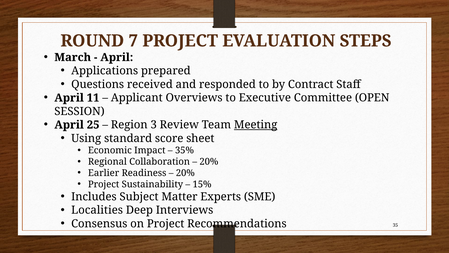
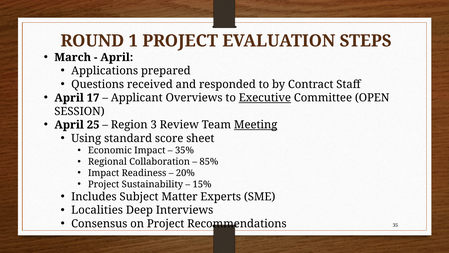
7: 7 -> 1
11: 11 -> 17
Executive underline: none -> present
20% at (209, 162): 20% -> 85%
Earlier at (104, 173): Earlier -> Impact
